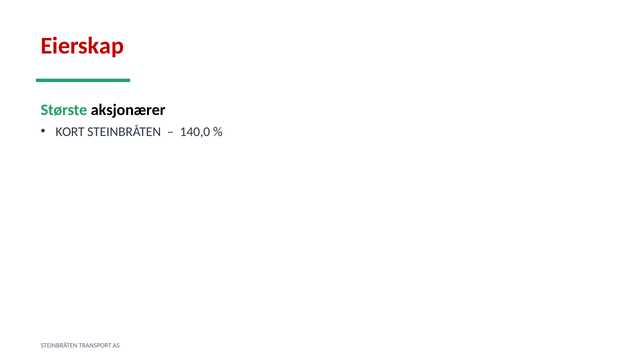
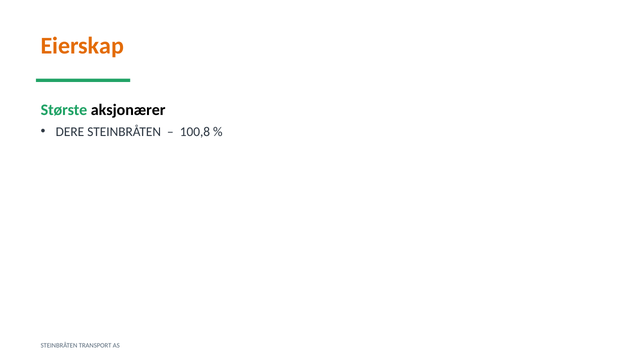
Eierskap colour: red -> orange
KORT: KORT -> DERE
140,0: 140,0 -> 100,8
